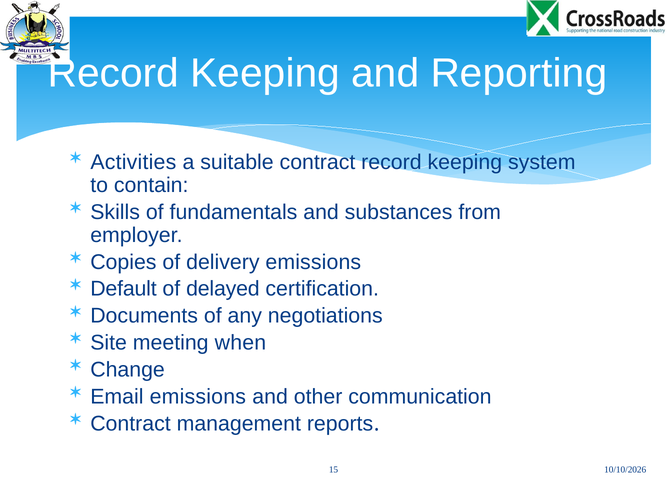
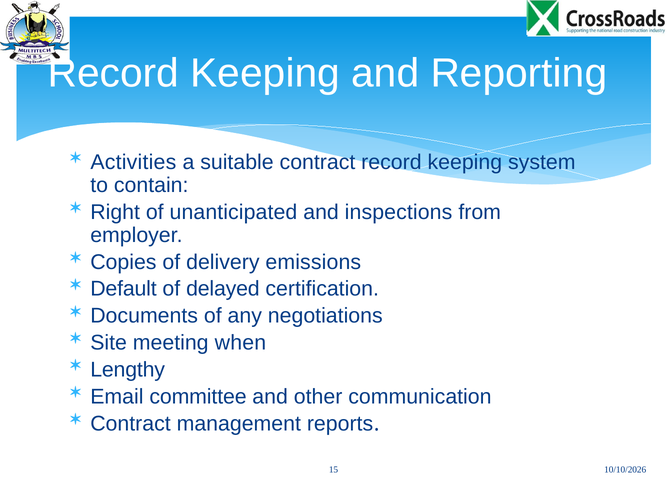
Skills: Skills -> Right
fundamentals: fundamentals -> unanticipated
substances: substances -> inspections
Change: Change -> Lengthy
Email emissions: emissions -> committee
